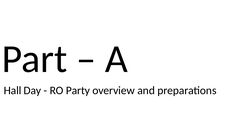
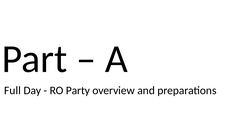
Hall: Hall -> Full
